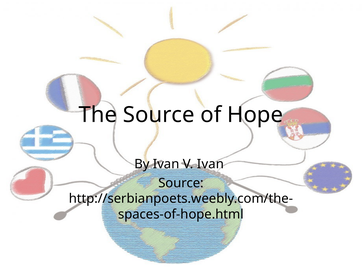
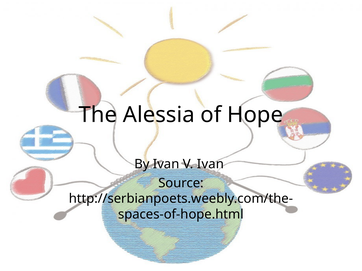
The Source: Source -> Alessia
